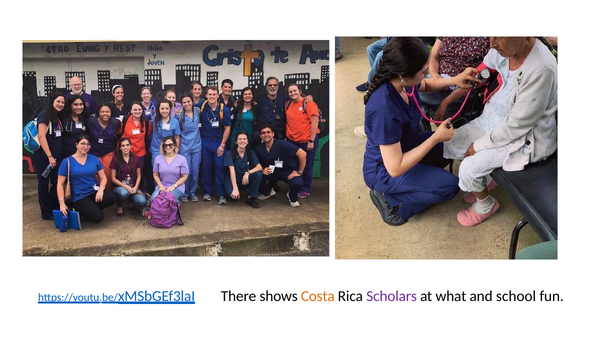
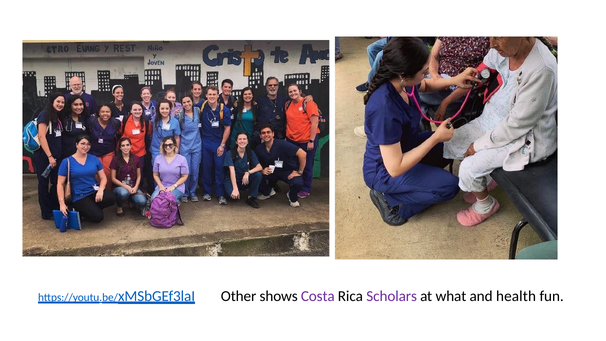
There: There -> Other
Costa colour: orange -> purple
school: school -> health
